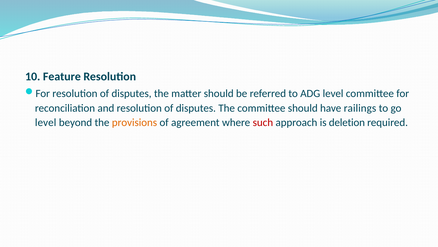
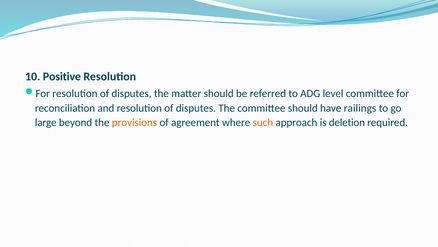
Feature: Feature -> Positive
level at (46, 122): level -> large
such colour: red -> orange
